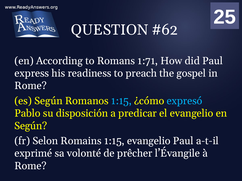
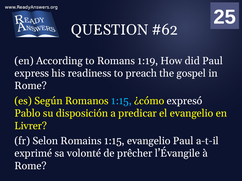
1:71: 1:71 -> 1:19
expresó colour: light blue -> white
Según at (31, 126): Según -> Livrer
